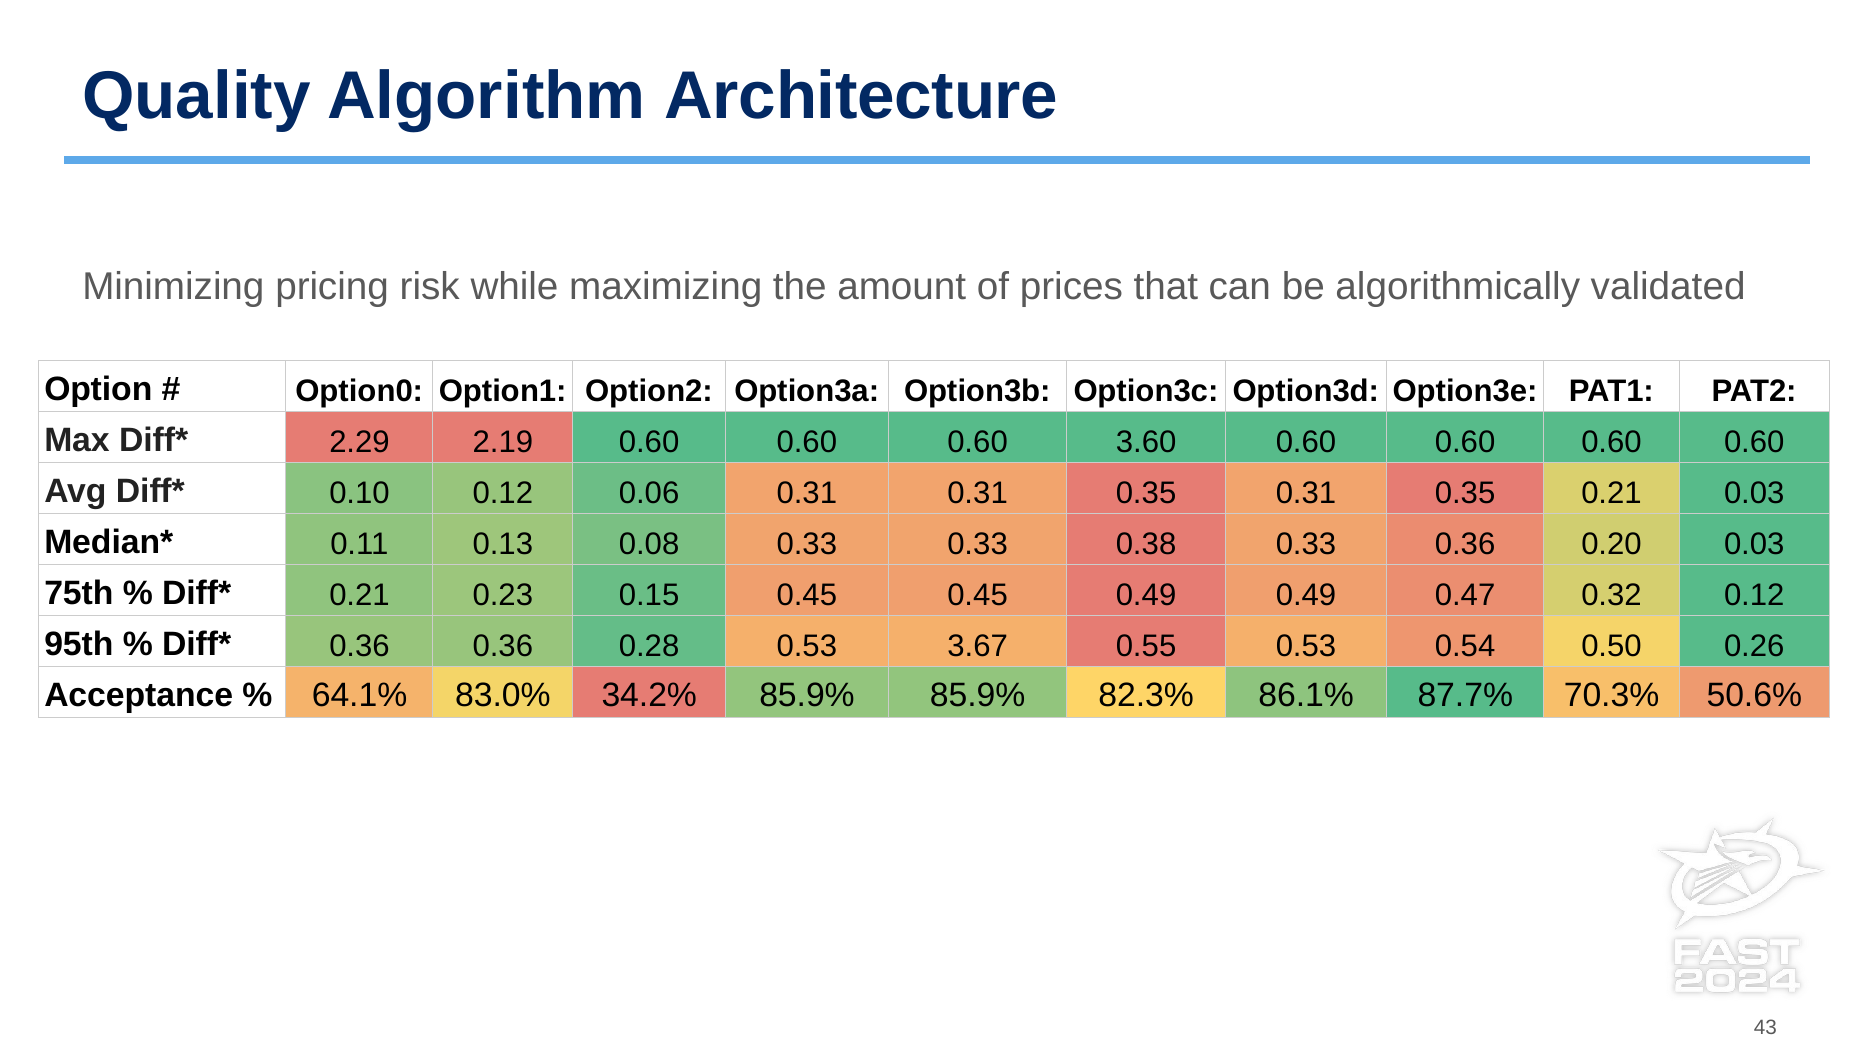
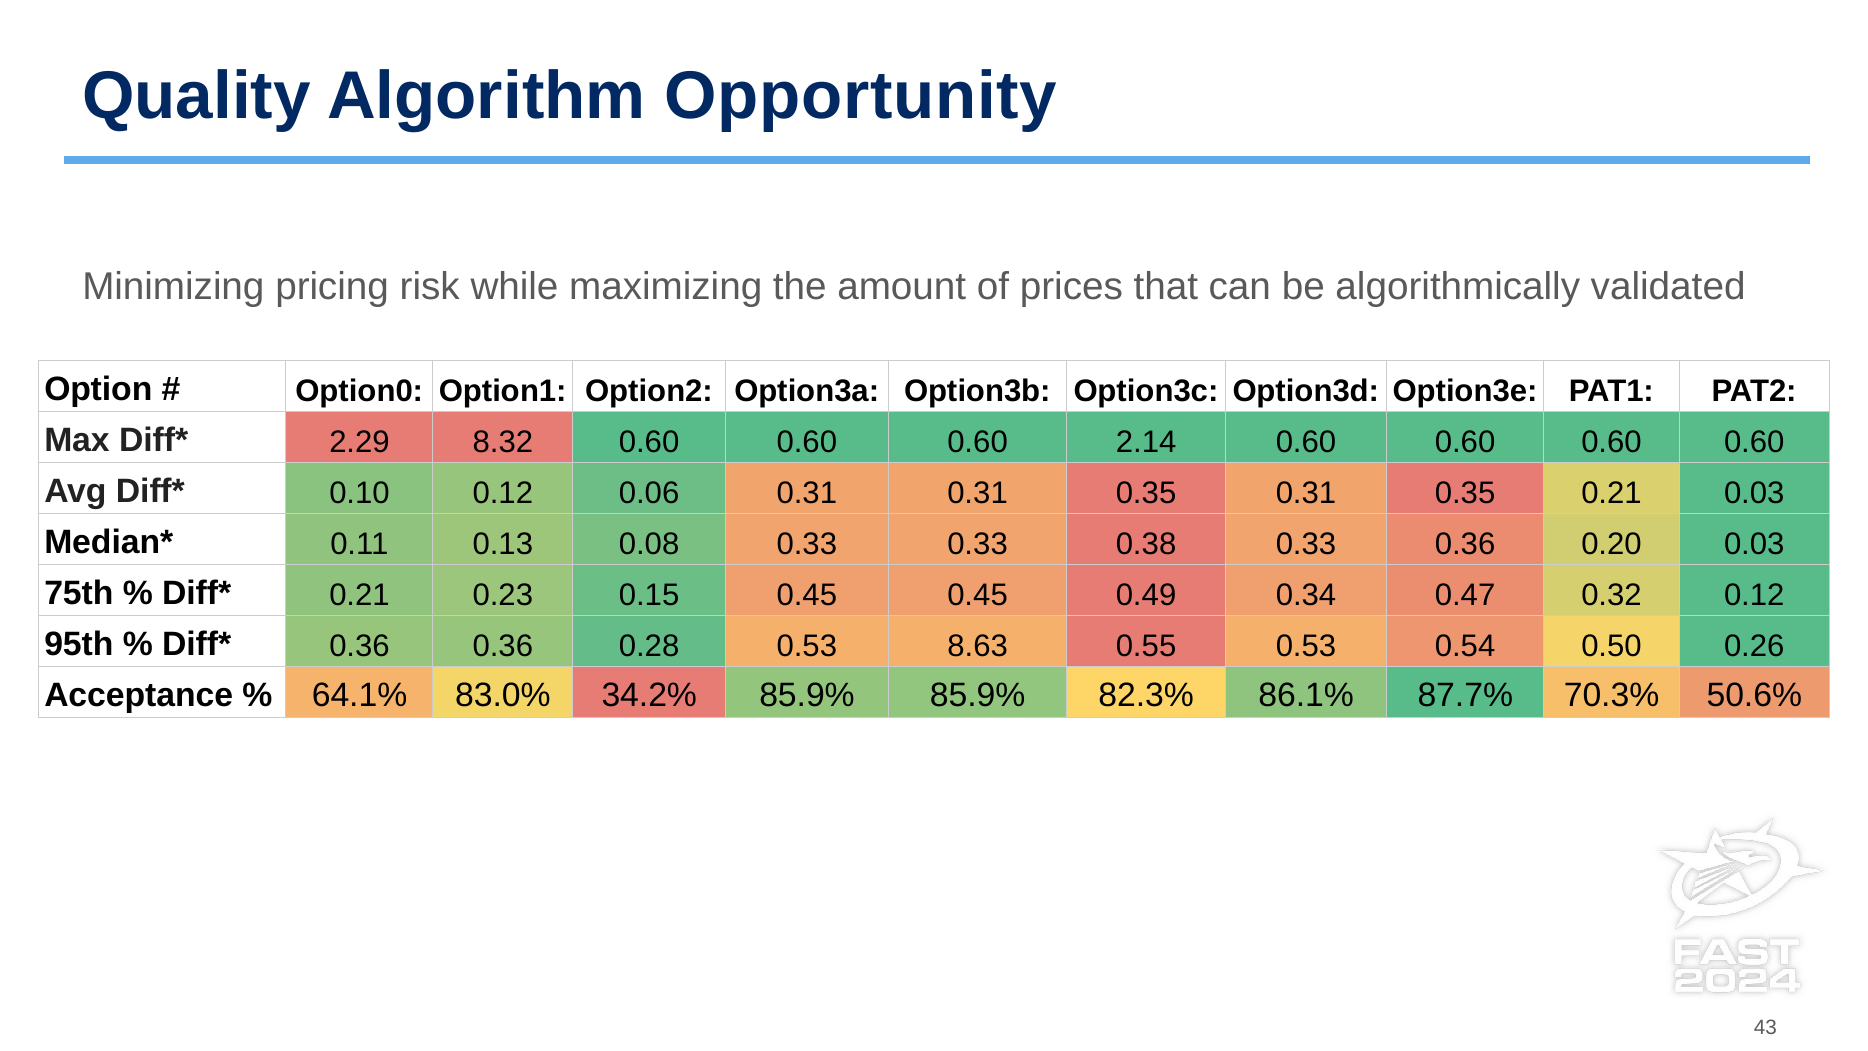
Architecture: Architecture -> Opportunity
2.19: 2.19 -> 8.32
3.60: 3.60 -> 2.14
0.49 0.49: 0.49 -> 0.34
3.67: 3.67 -> 8.63
